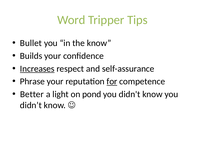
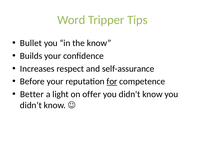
Increases underline: present -> none
Phrase: Phrase -> Before
pond: pond -> offer
